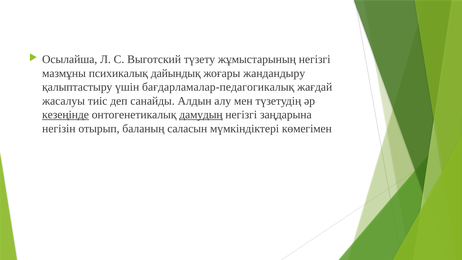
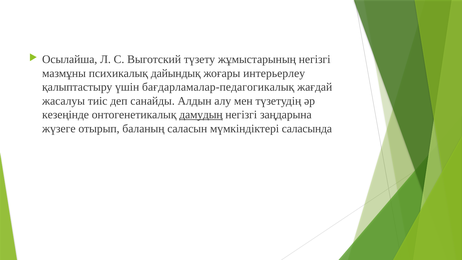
жандандыру: жандандыру -> интерьерлеу
кезеңінде underline: present -> none
негізін: негізін -> жүзеге
көмегімен: көмегімен -> саласында
